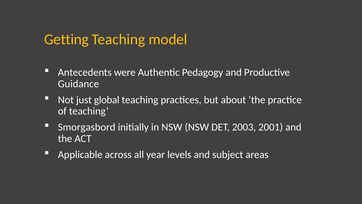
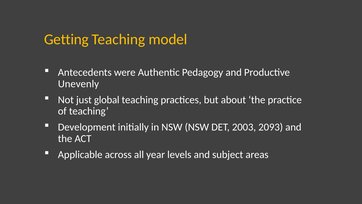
Guidance: Guidance -> Unevenly
Smorgasbord: Smorgasbord -> Development
2001: 2001 -> 2093
